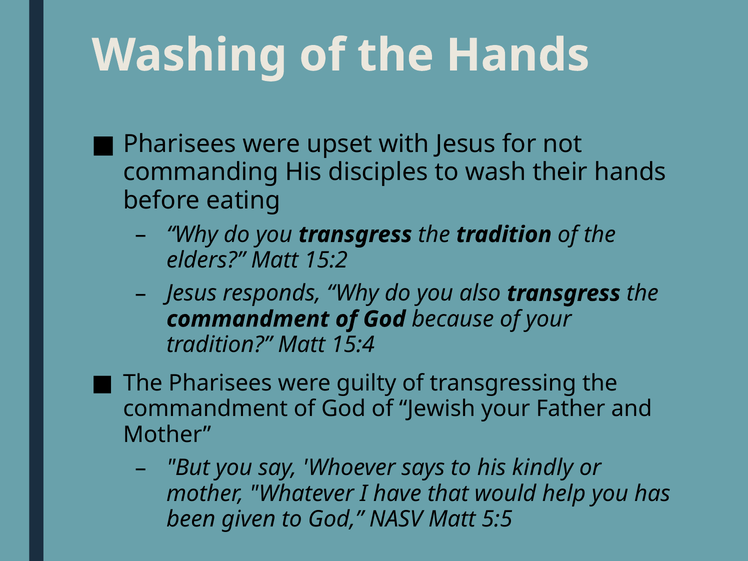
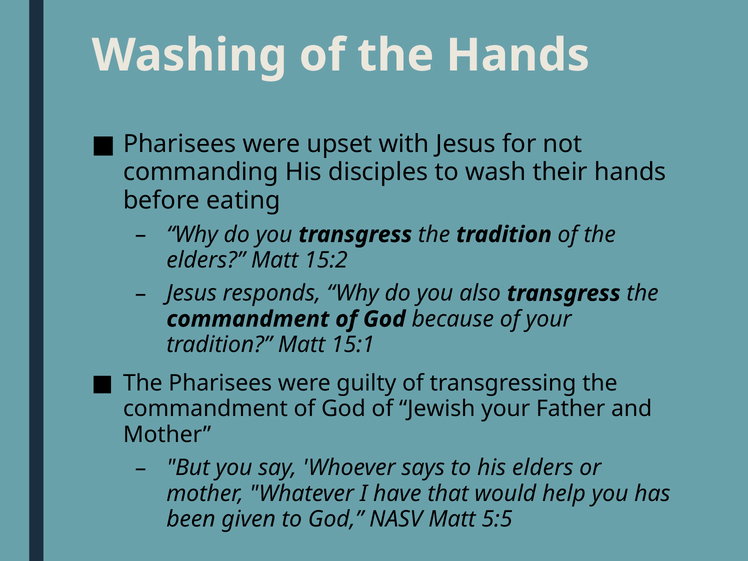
15:4: 15:4 -> 15:1
his kindly: kindly -> elders
